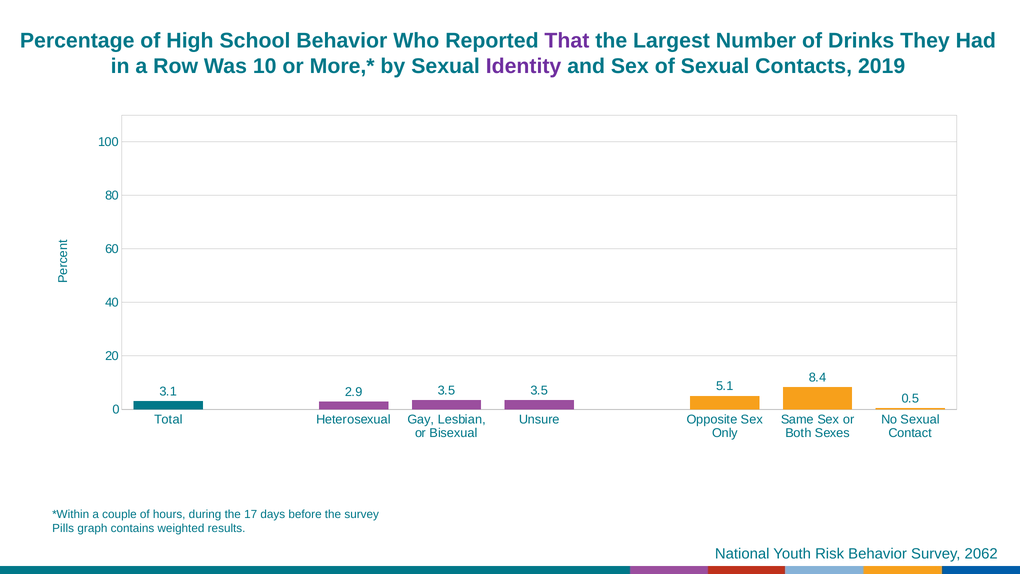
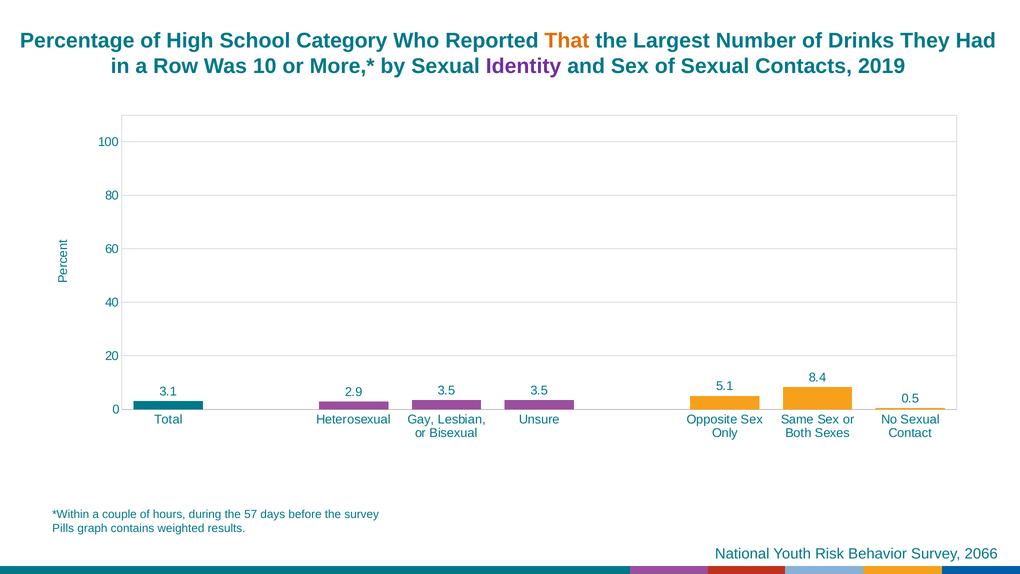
School Behavior: Behavior -> Category
That colour: purple -> orange
17: 17 -> 57
2062: 2062 -> 2066
